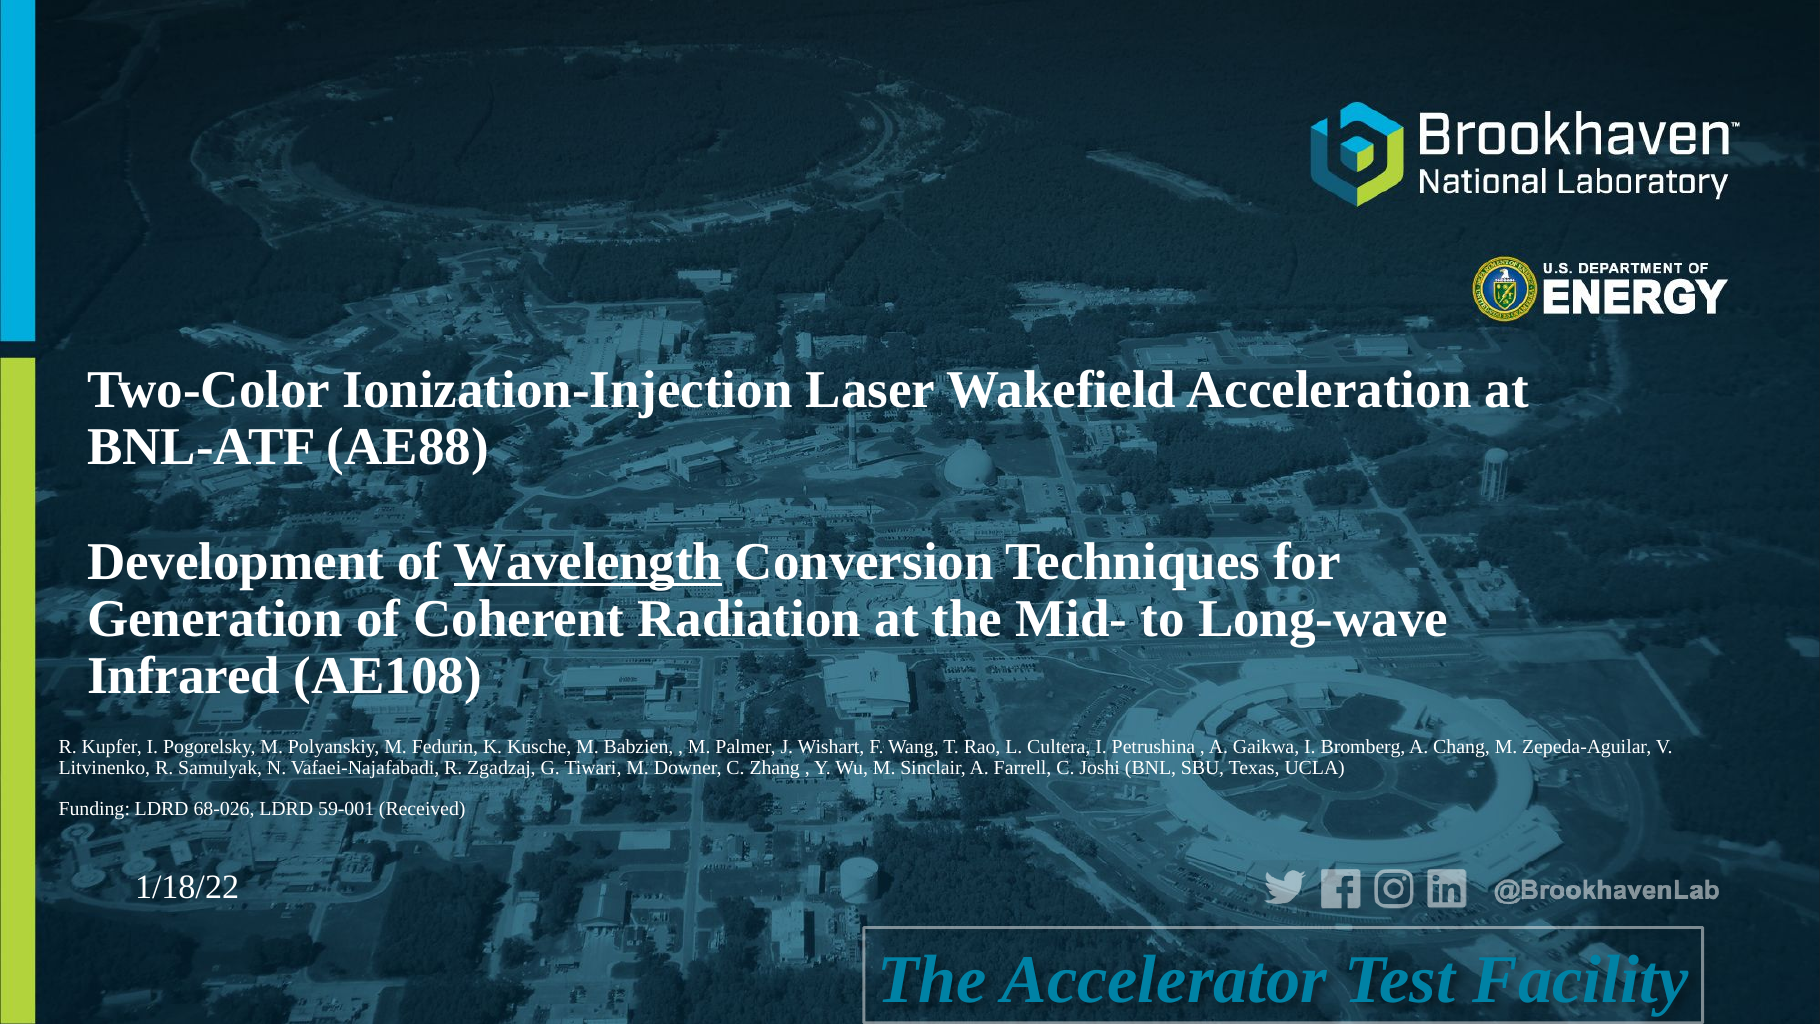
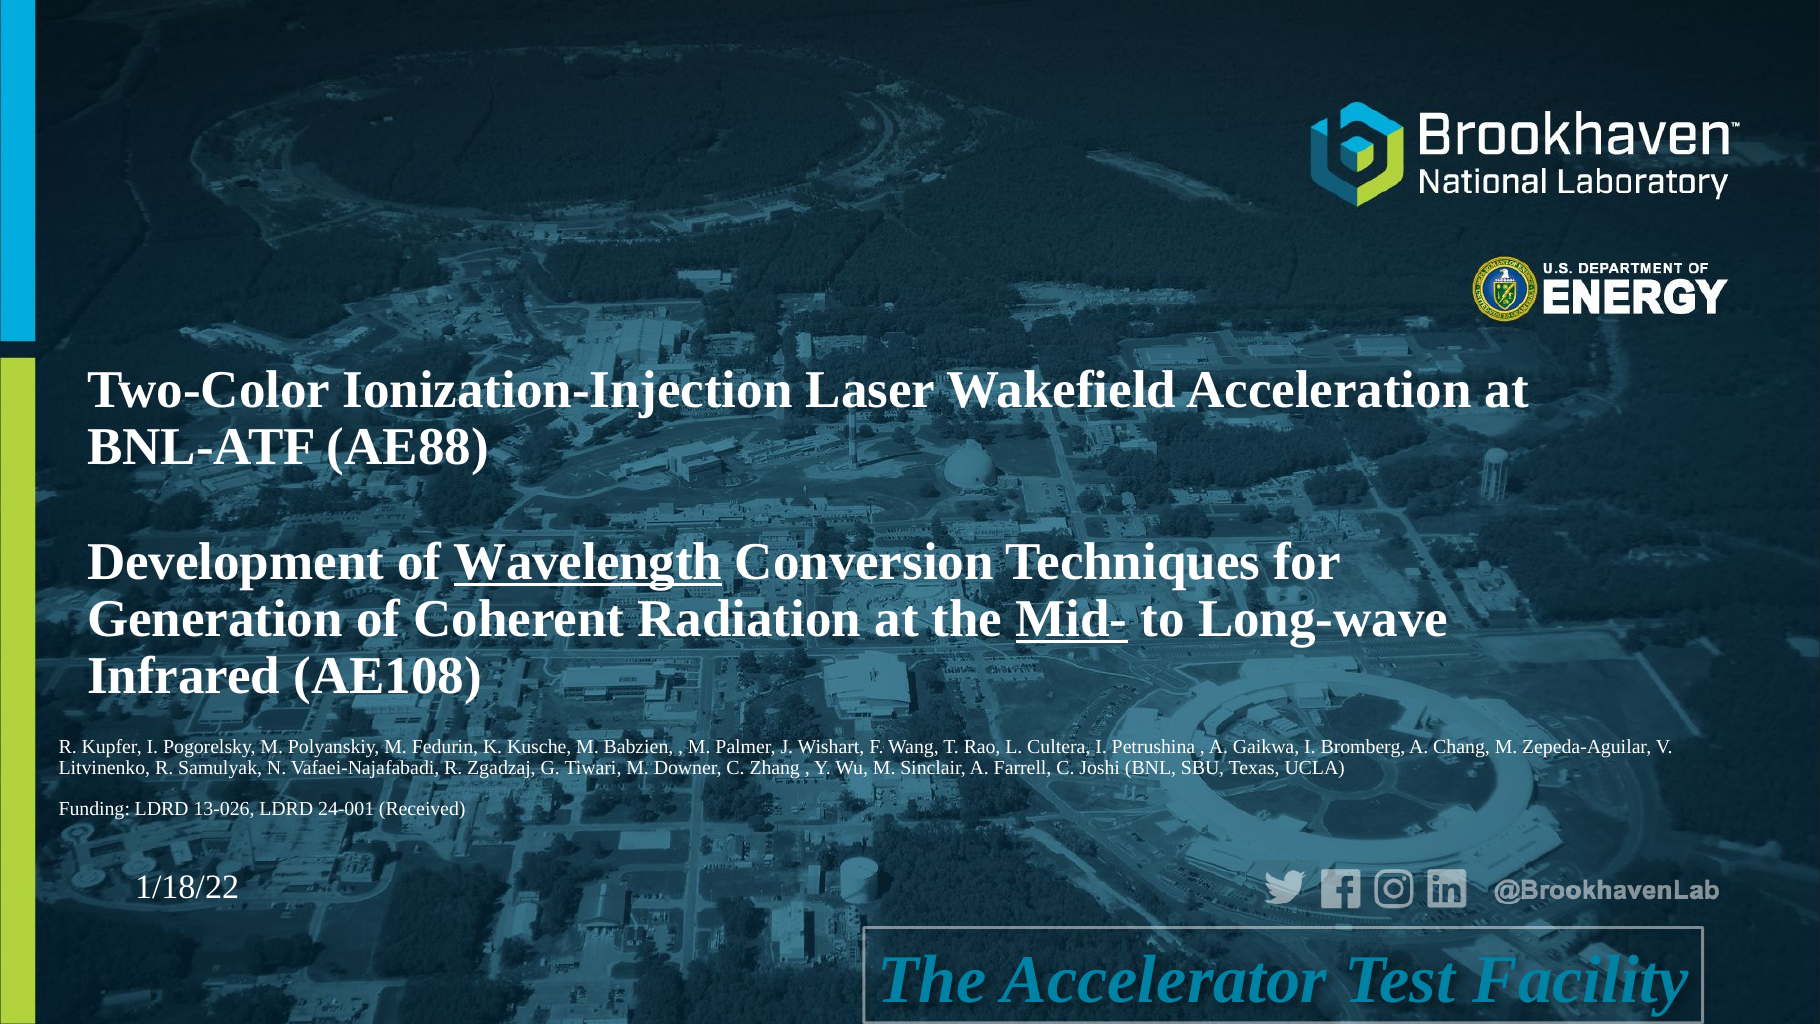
Mid- underline: none -> present
68-026: 68-026 -> 13-026
59-001: 59-001 -> 24-001
